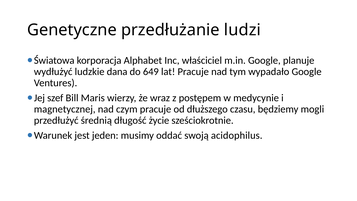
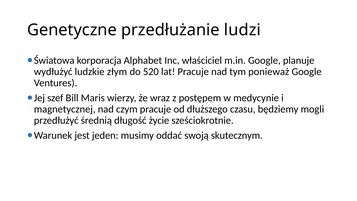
dana: dana -> złym
649: 649 -> 520
wypadało: wypadało -> ponieważ
acidophilus: acidophilus -> skutecznym
